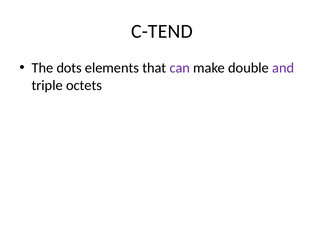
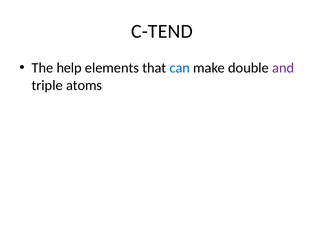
dots: dots -> help
can colour: purple -> blue
octets: octets -> atoms
